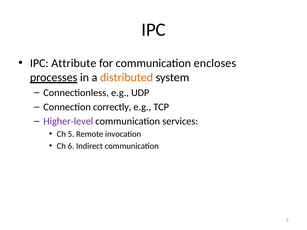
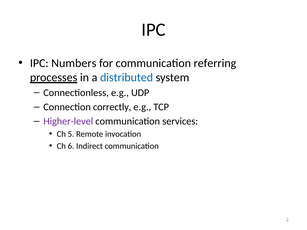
Attribute: Attribute -> Numbers
encloses: encloses -> referring
distributed colour: orange -> blue
